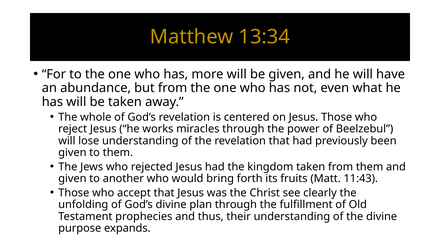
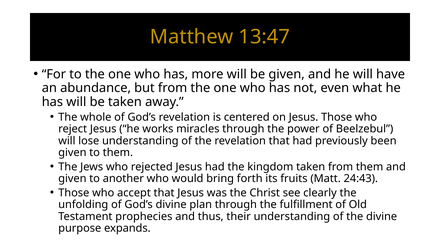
13:34: 13:34 -> 13:47
11:43: 11:43 -> 24:43
